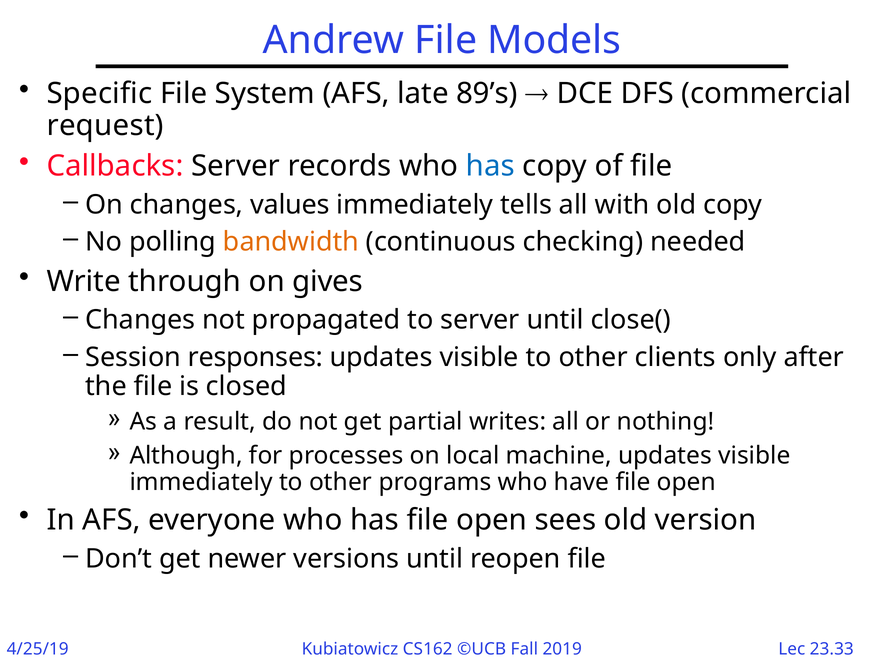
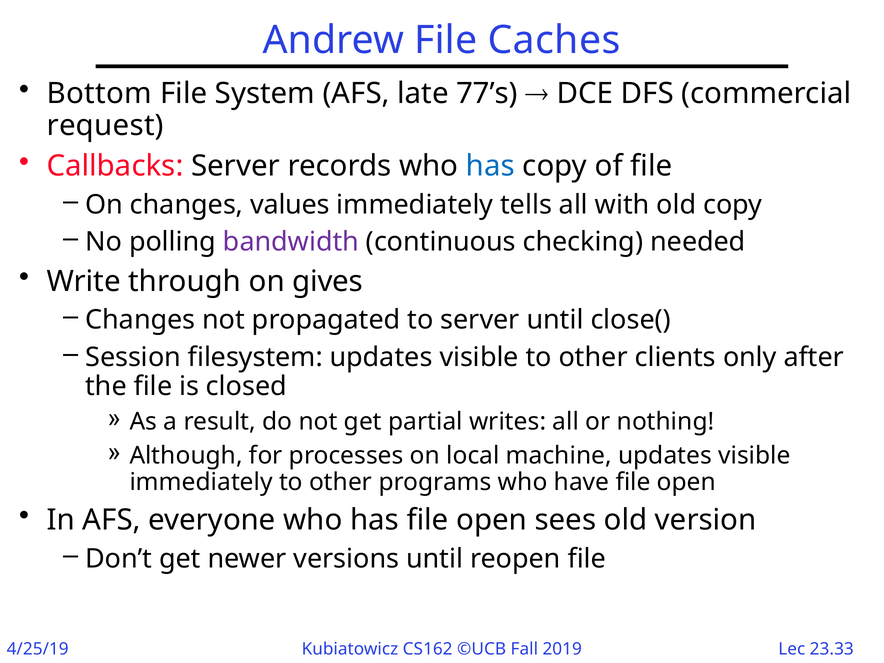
Models: Models -> Caches
Specific: Specific -> Bottom
89’s: 89’s -> 77’s
bandwidth colour: orange -> purple
responses: responses -> filesystem
